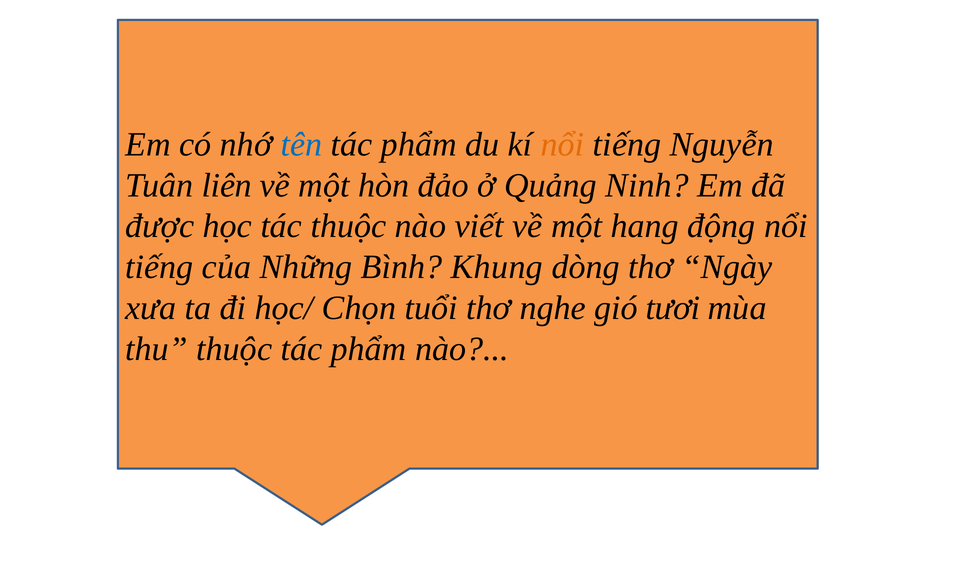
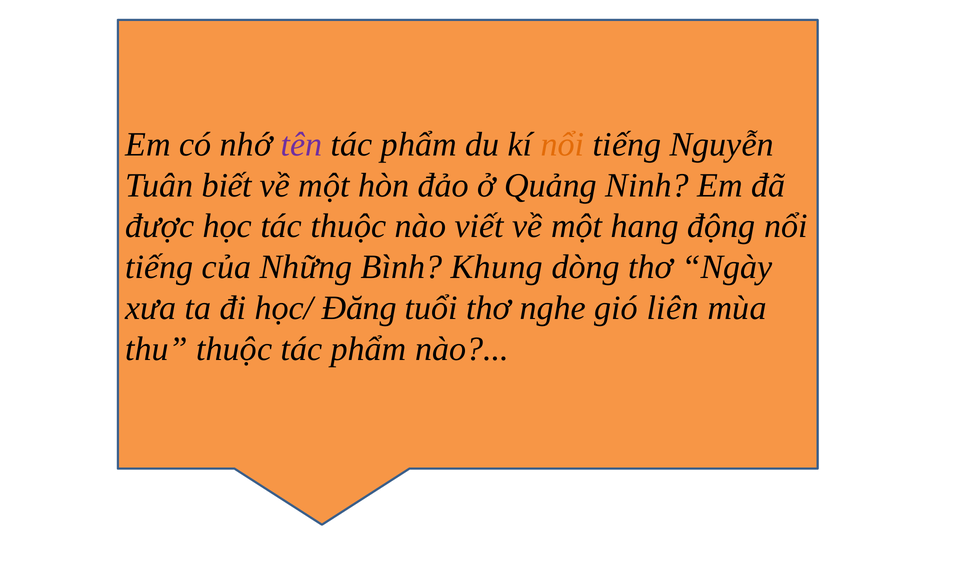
tên colour: blue -> purple
liên: liên -> biết
Chọn: Chọn -> Đăng
tươi: tươi -> liên
